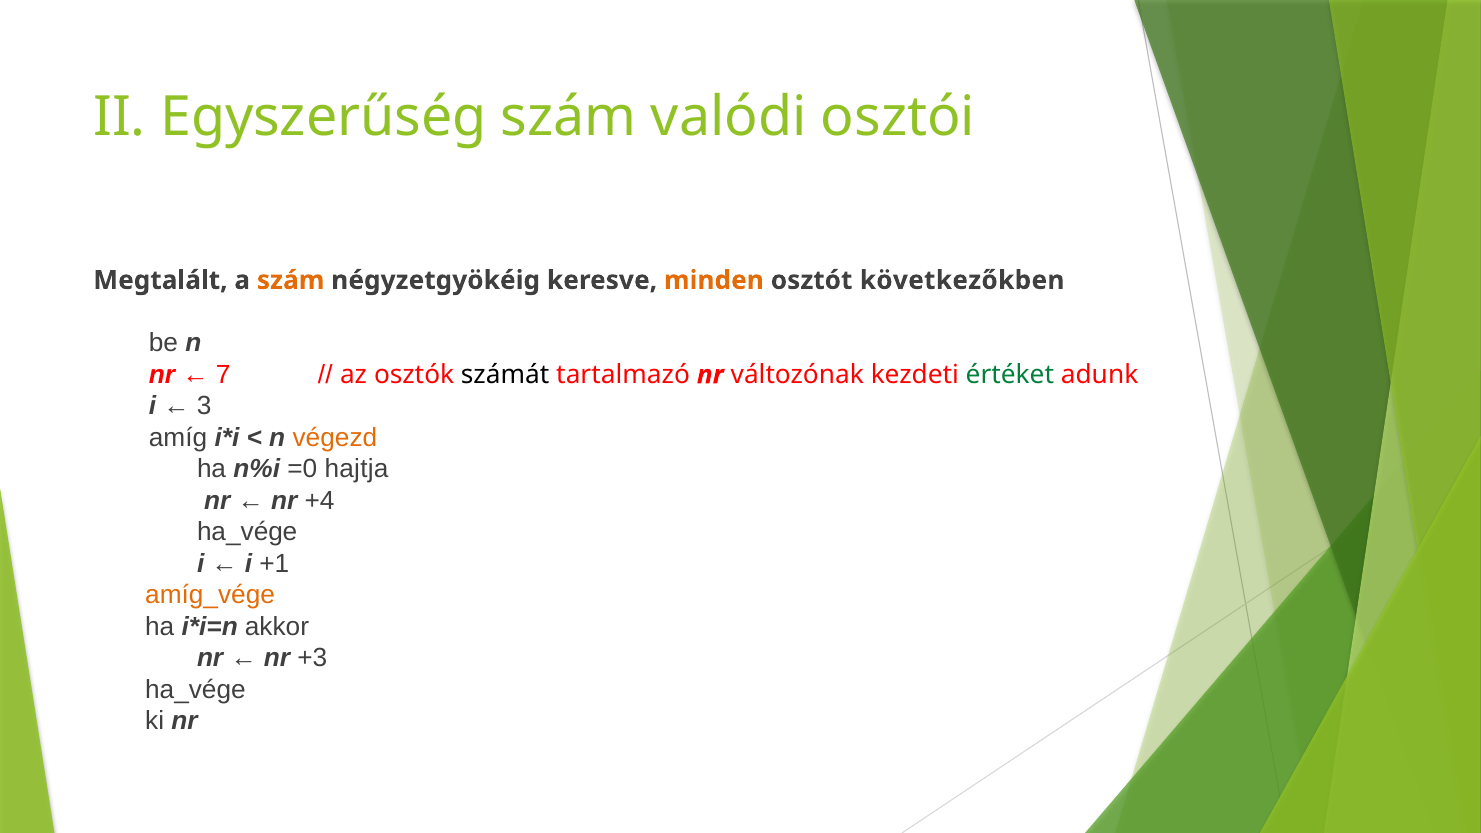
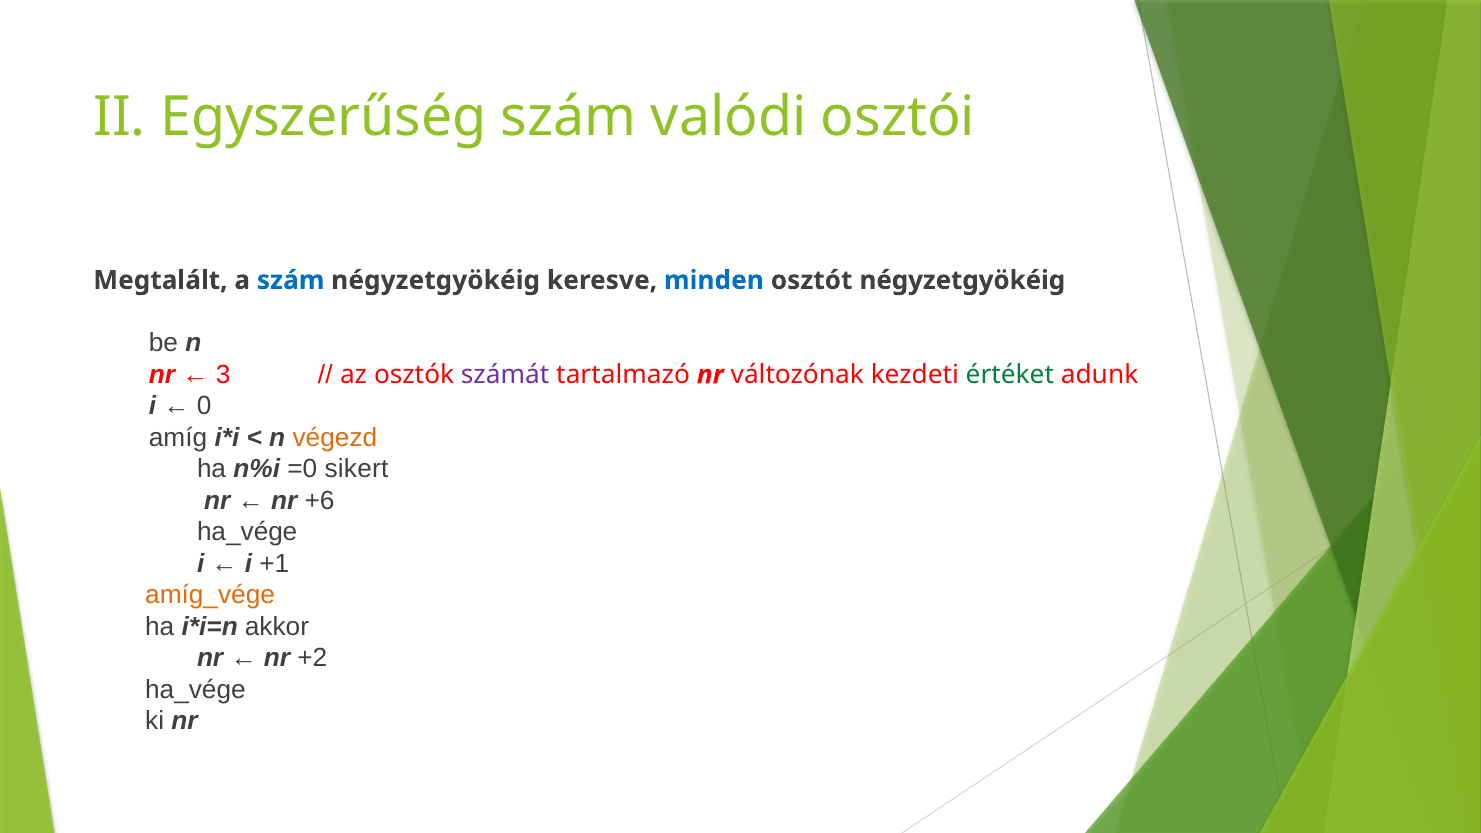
szám at (291, 280) colour: orange -> blue
minden colour: orange -> blue
osztót következőkben: következőkben -> négyzetgyökéig
7: 7 -> 3
számát colour: black -> purple
3: 3 -> 0
hajtja: hajtja -> sikert
+4: +4 -> +6
+3: +3 -> +2
